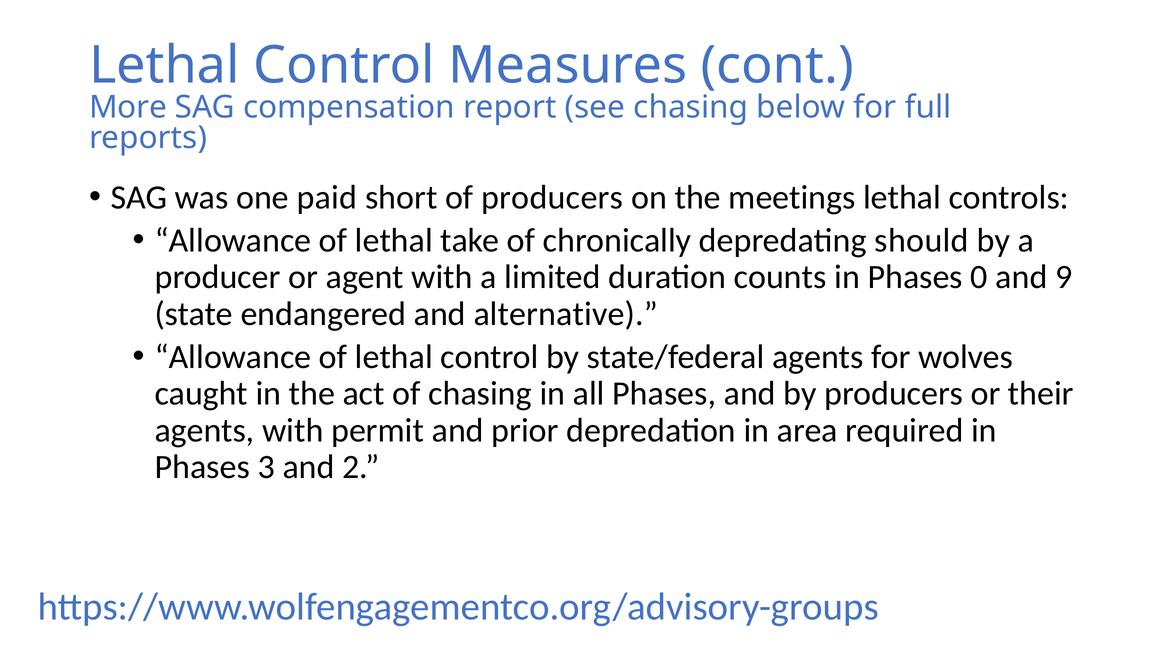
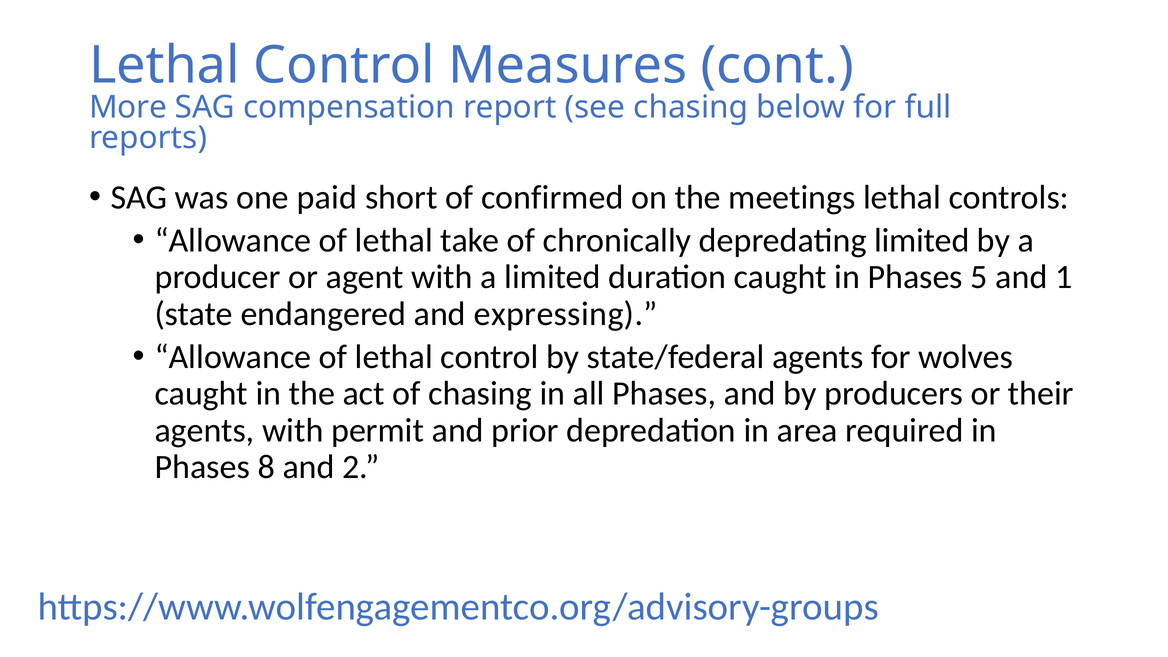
of producers: producers -> confirmed
depredating should: should -> limited
duration counts: counts -> caught
0: 0 -> 5
9: 9 -> 1
alternative: alternative -> expressing
3: 3 -> 8
